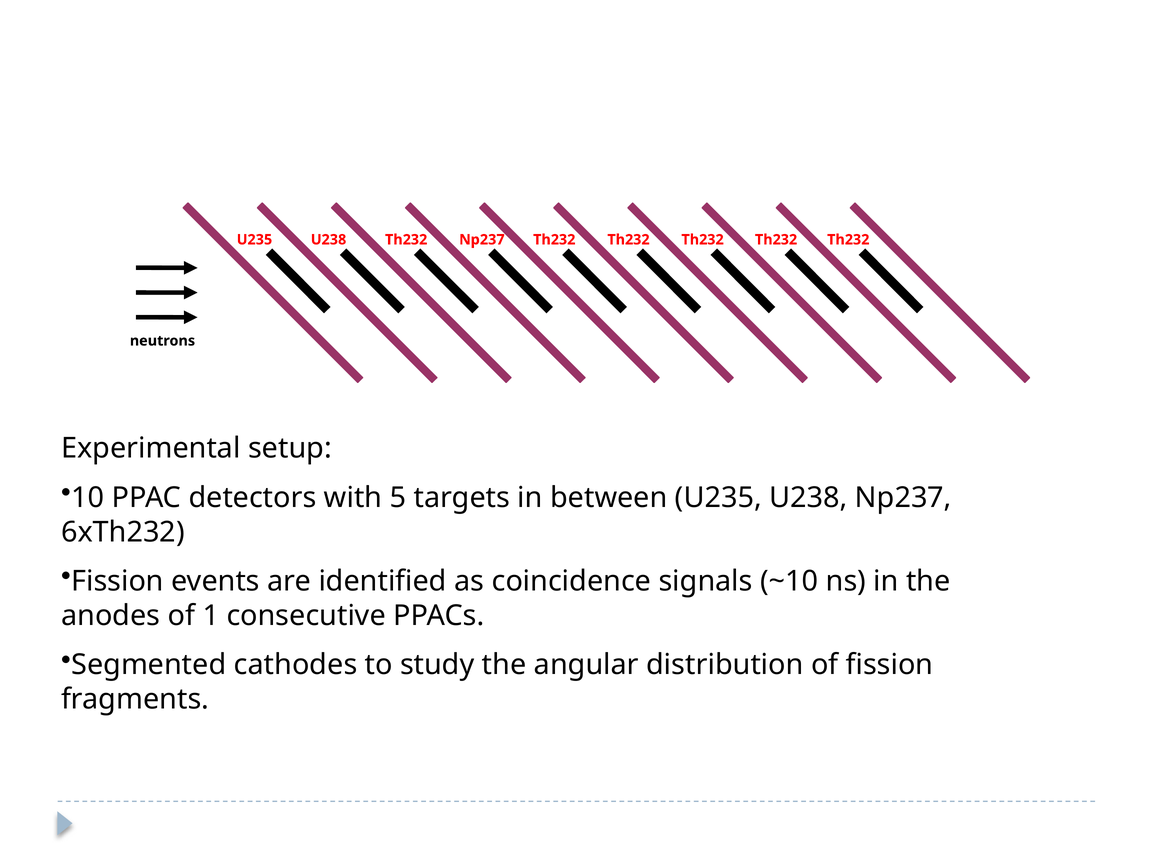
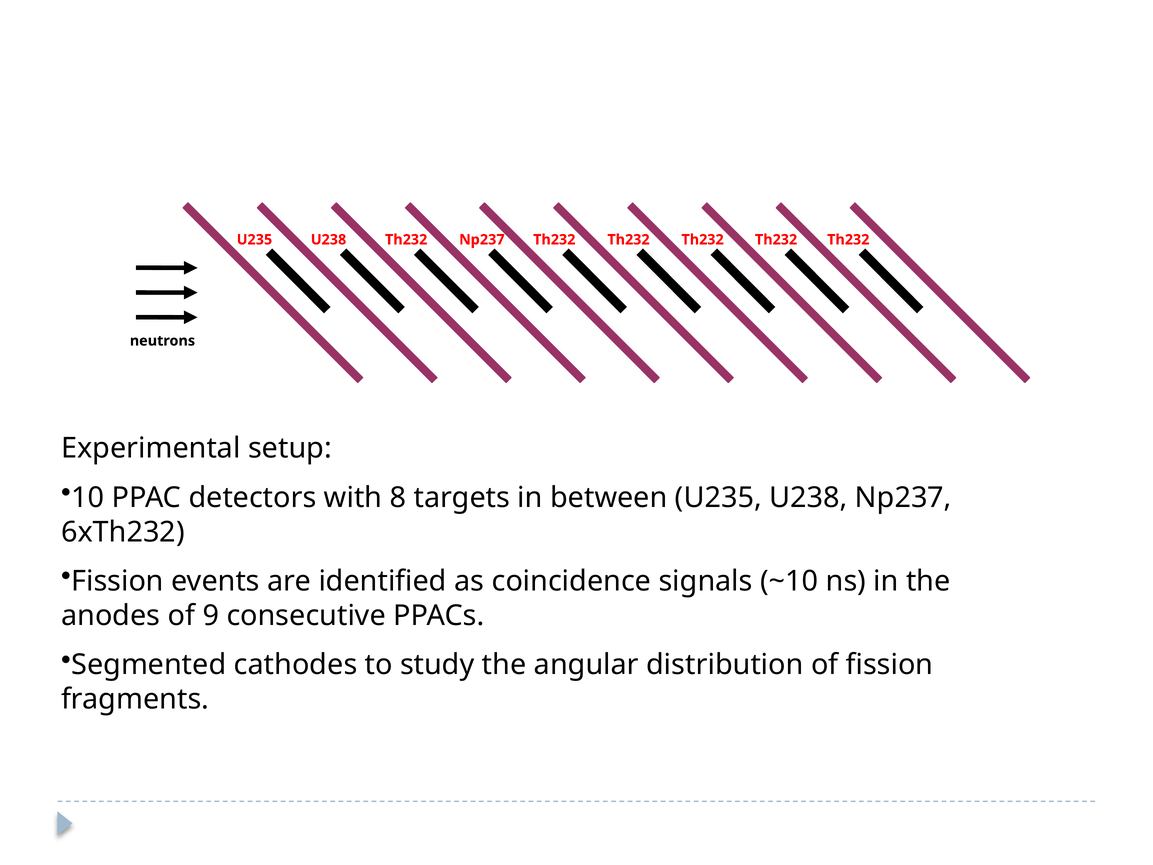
5: 5 -> 8
1: 1 -> 9
